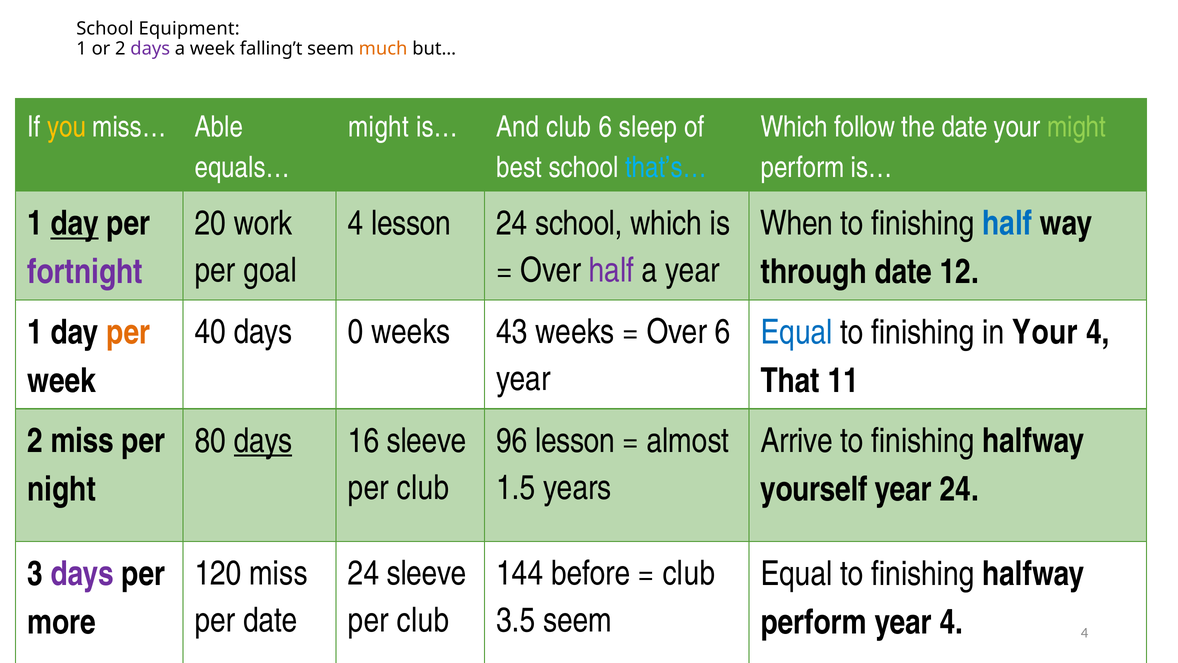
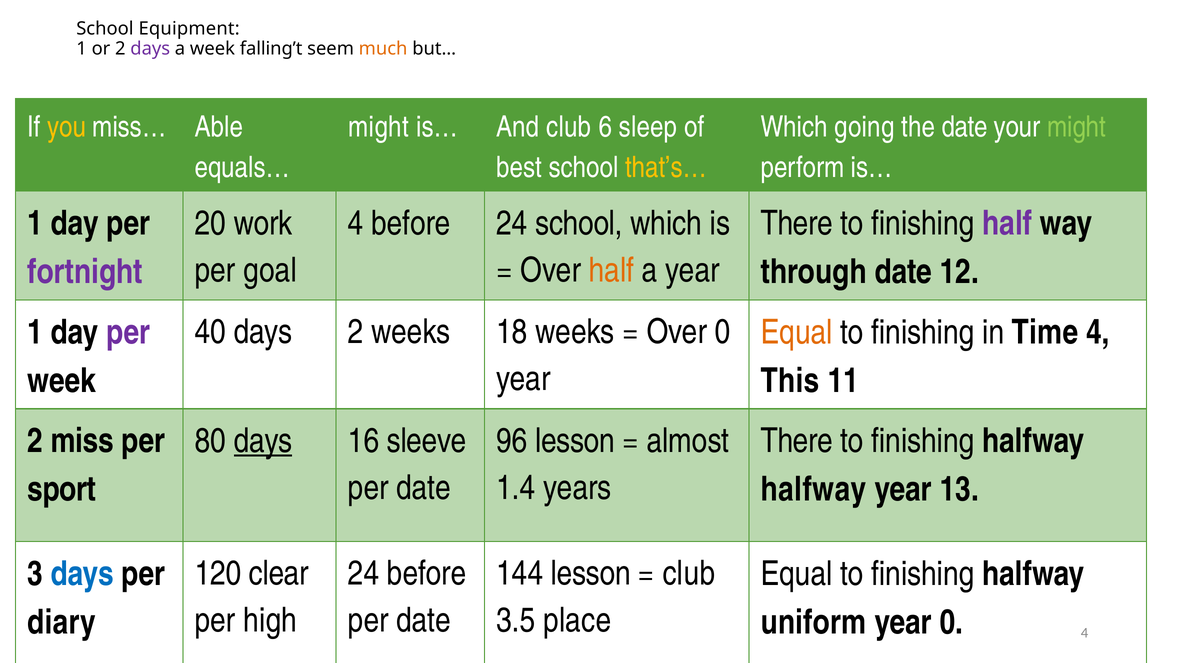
follow: follow -> going
that’s… colour: light blue -> yellow
4 lesson: lesson -> before
When at (797, 223): When -> There
half at (1007, 223) colour: blue -> purple
day at (75, 223) underline: present -> none
half at (611, 270) colour: purple -> orange
days 0: 0 -> 2
43: 43 -> 18
Over 6: 6 -> 0
Equal at (797, 332) colour: blue -> orange
in Your: Your -> Time
per at (128, 332) colour: orange -> purple
That: That -> This
Arrive at (797, 441): Arrive -> There
club at (423, 488): club -> date
1.5: 1.5 -> 1.4
night: night -> sport
yourself at (814, 489): yourself -> halfway
year 24: 24 -> 13
120 miss: miss -> clear
24 sleeve: sleeve -> before
144 before: before -> lesson
days at (82, 574) colour: purple -> blue
per date: date -> high
club at (423, 620): club -> date
3.5 seem: seem -> place
more: more -> diary
perform at (814, 622): perform -> uniform
year 4: 4 -> 0
